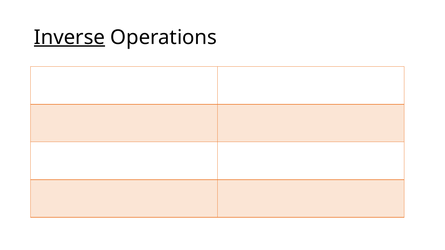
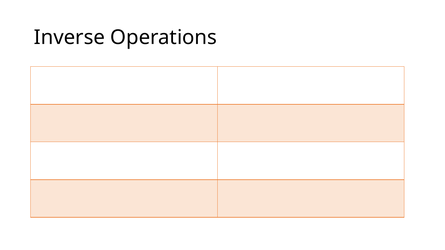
Inverse underline: present -> none
